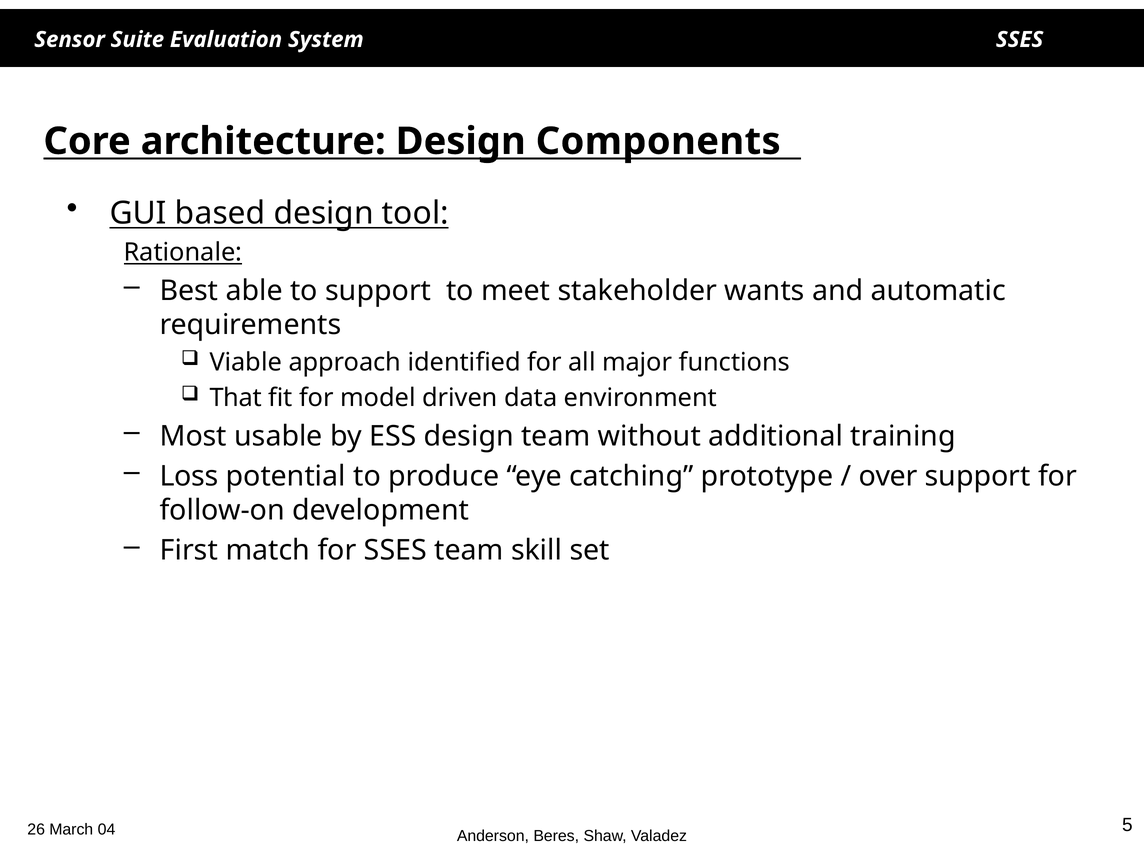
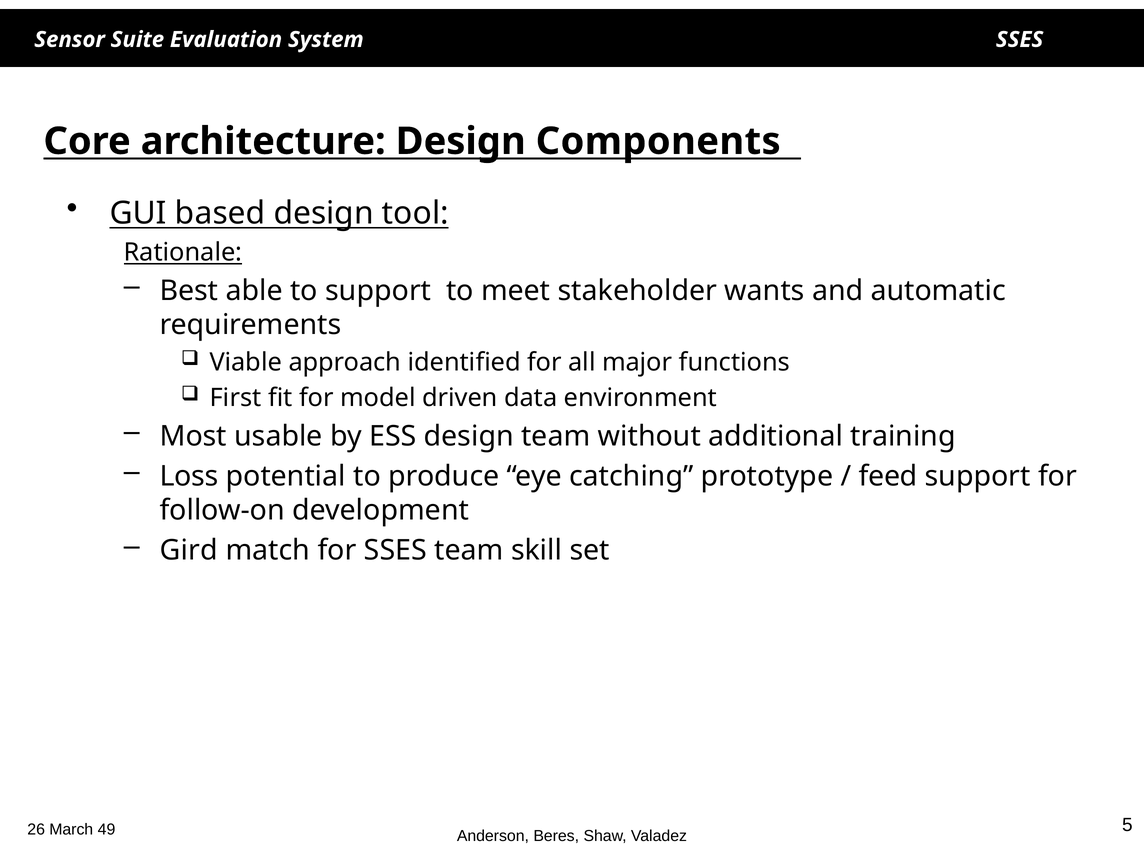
That: That -> First
over: over -> feed
First: First -> Gird
04: 04 -> 49
